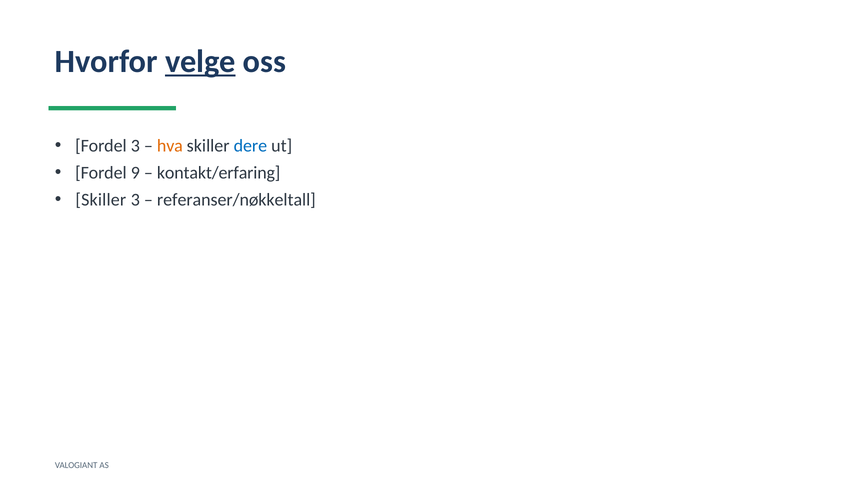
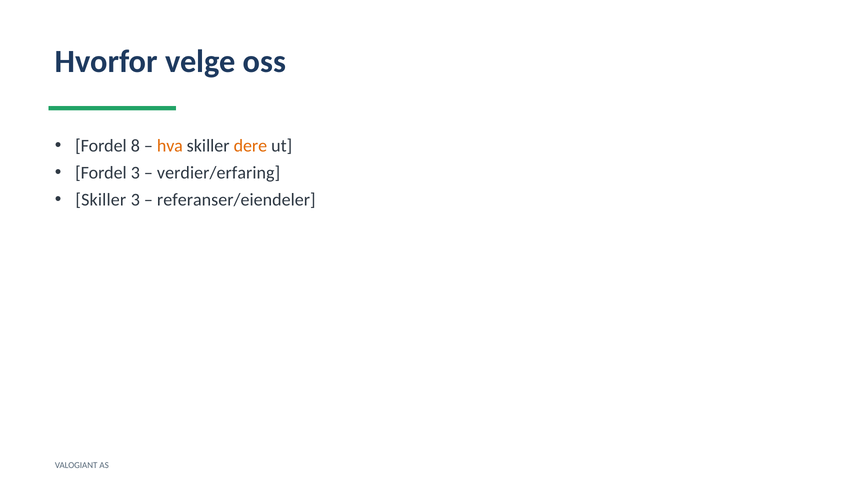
velge underline: present -> none
Fordel 3: 3 -> 8
dere colour: blue -> orange
Fordel 9: 9 -> 3
kontakt/erfaring: kontakt/erfaring -> verdier/erfaring
referanser/nøkkeltall: referanser/nøkkeltall -> referanser/eiendeler
